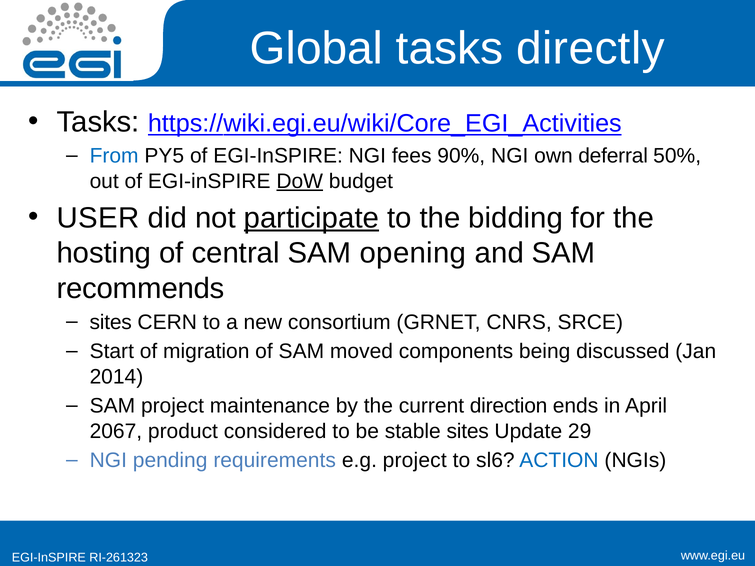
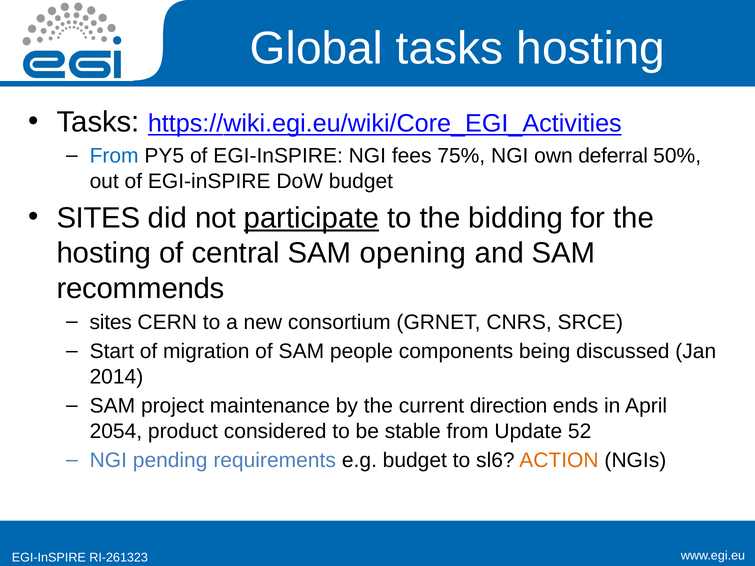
tasks directly: directly -> hosting
90%: 90% -> 75%
DoW underline: present -> none
USER at (98, 218): USER -> SITES
moved: moved -> people
2067: 2067 -> 2054
stable sites: sites -> from
29: 29 -> 52
e.g project: project -> budget
ACTION colour: blue -> orange
